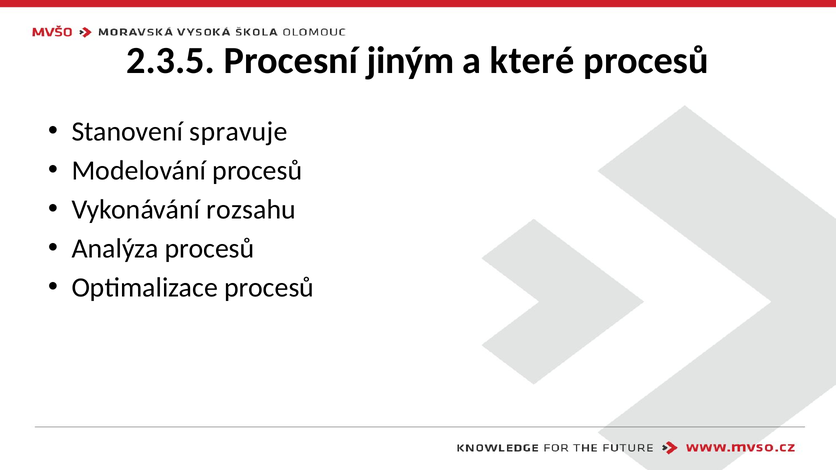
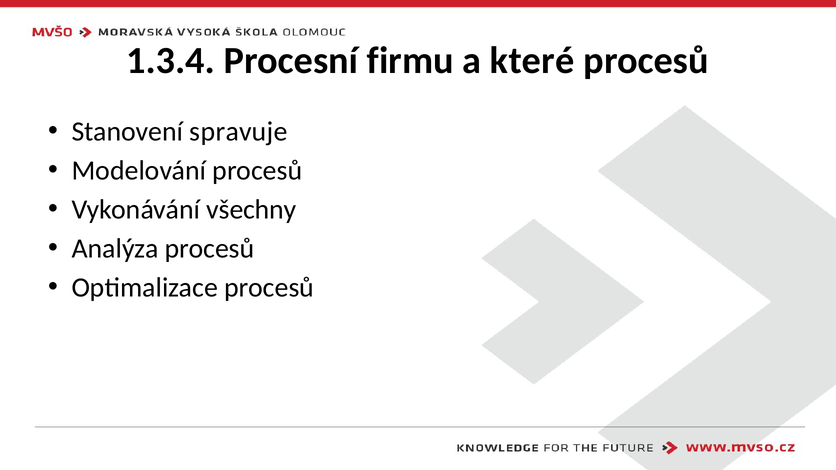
2.3.5: 2.3.5 -> 1.3.4
jiným: jiným -> firmu
rozsahu: rozsahu -> všechny
